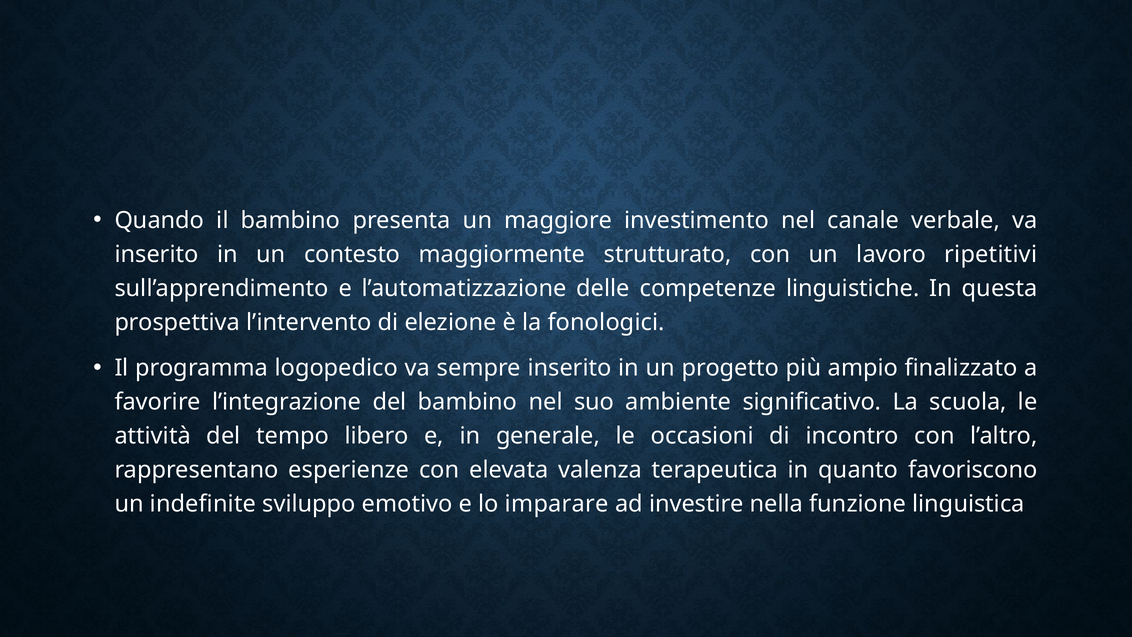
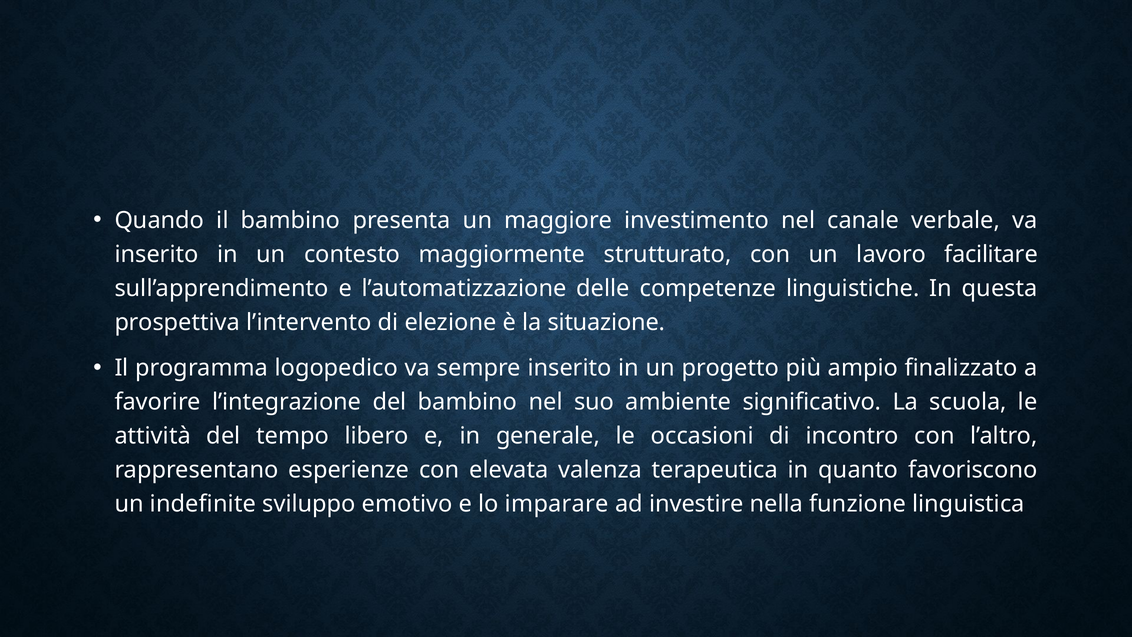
ripetitivi: ripetitivi -> facilitare
fonologici: fonologici -> situazione
